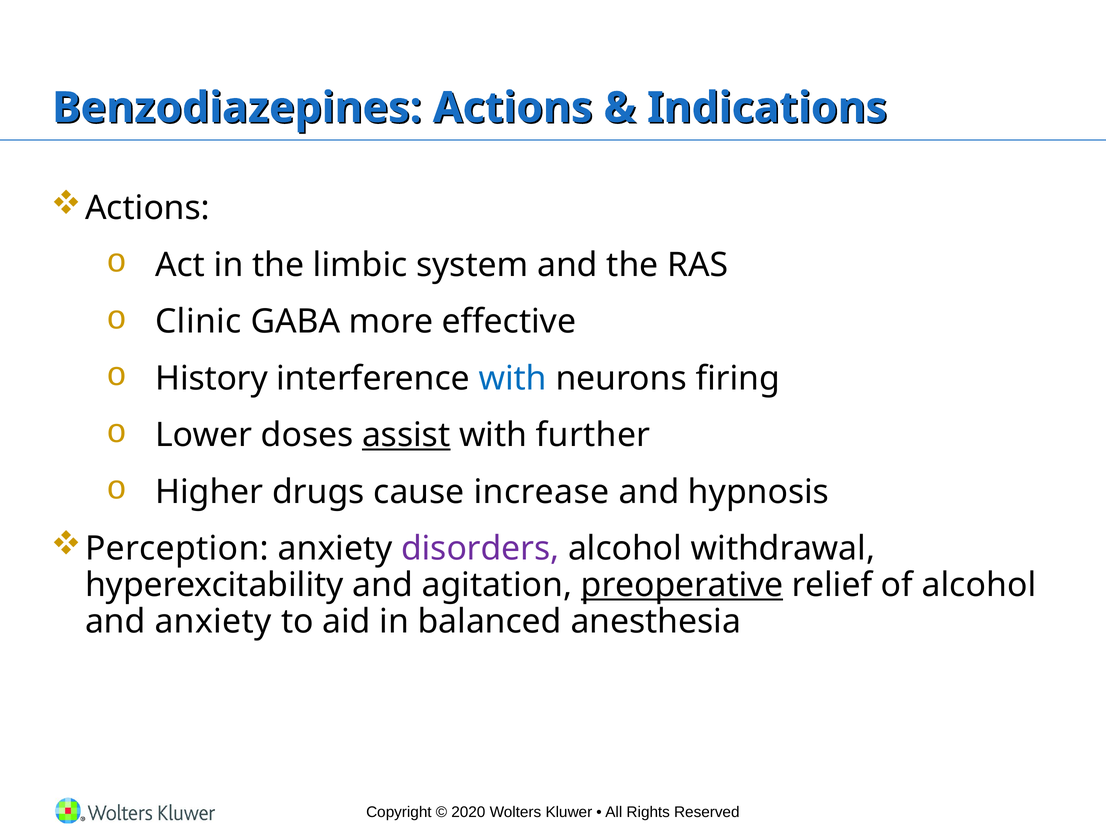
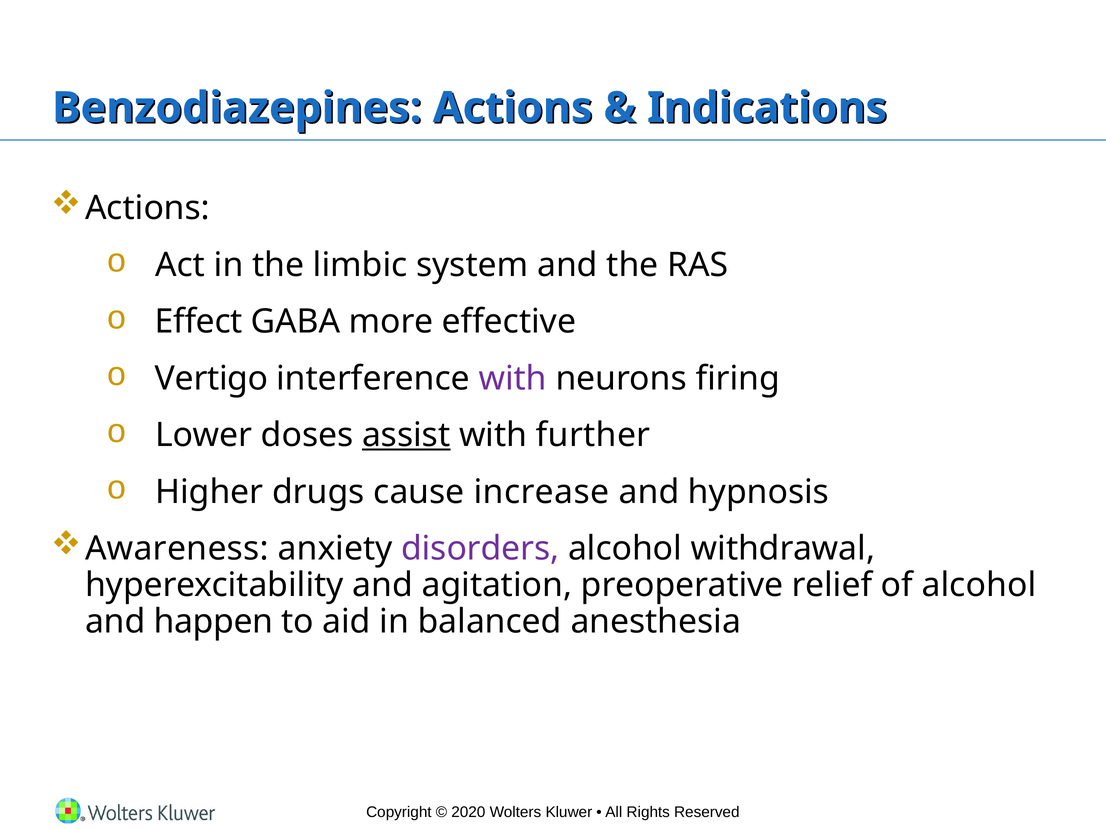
Clinic: Clinic -> Effect
History: History -> Vertigo
with at (513, 379) colour: blue -> purple
Perception: Perception -> Awareness
preoperative underline: present -> none
and anxiety: anxiety -> happen
